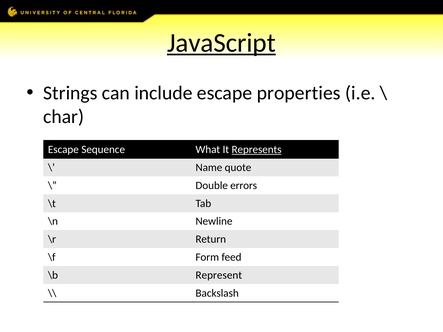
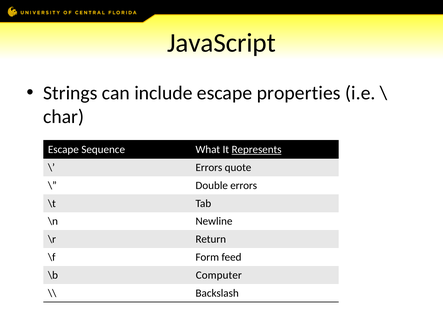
JavaScript underline: present -> none
Name at (209, 168): Name -> Errors
Represent: Represent -> Computer
